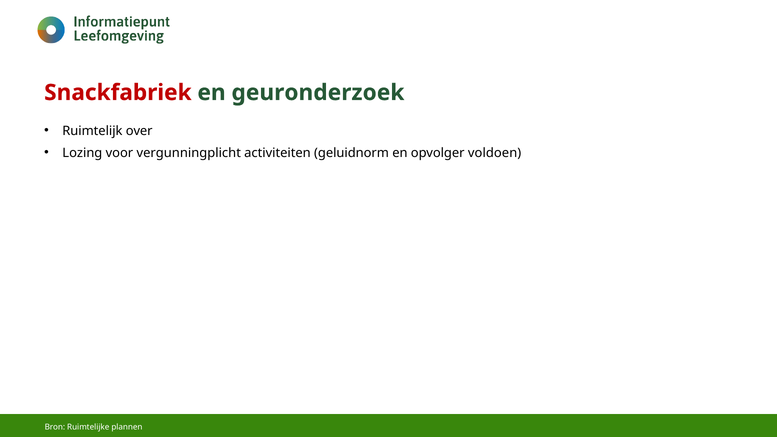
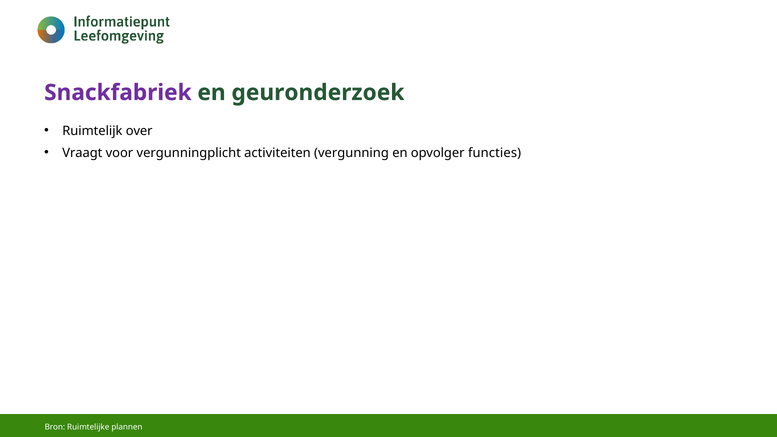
Snackfabriek colour: red -> purple
Lozing: Lozing -> Vraagt
geluidnorm: geluidnorm -> vergunning
voldoen: voldoen -> functies
